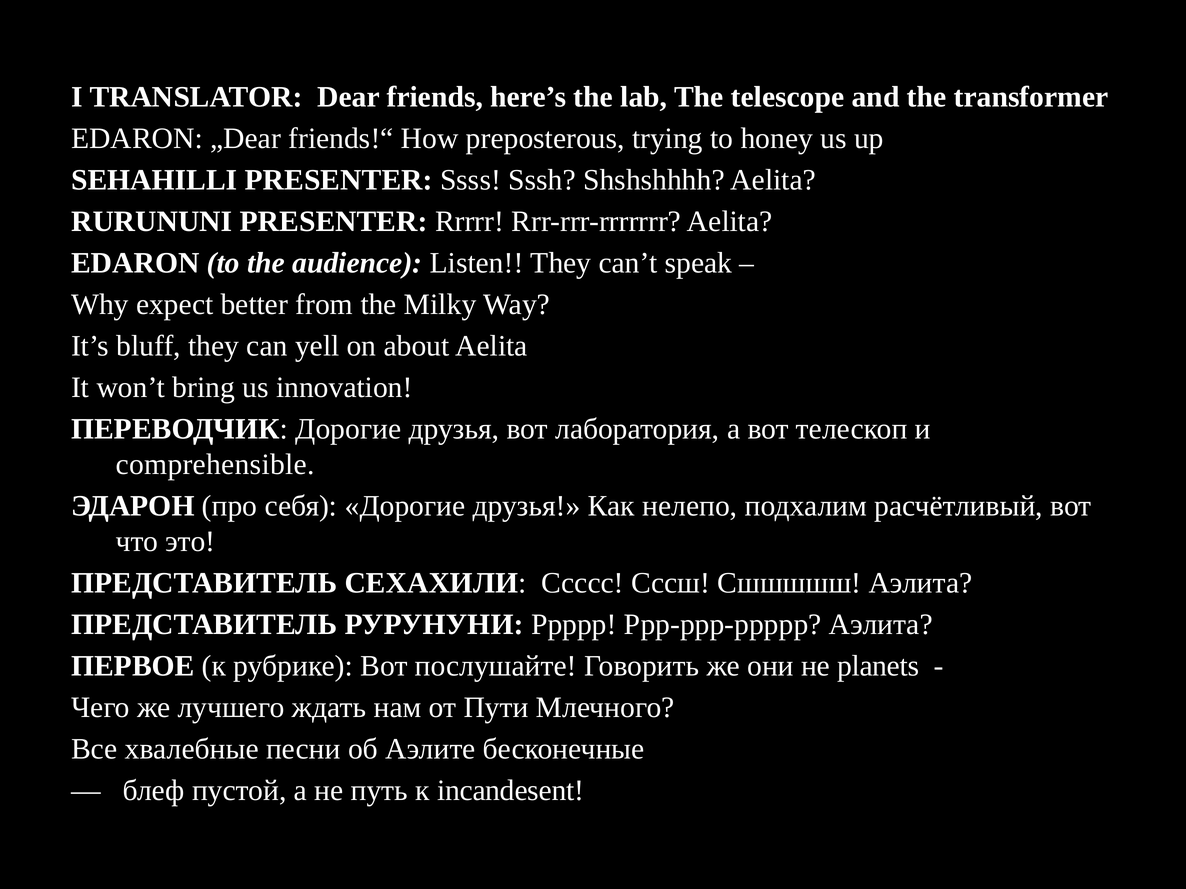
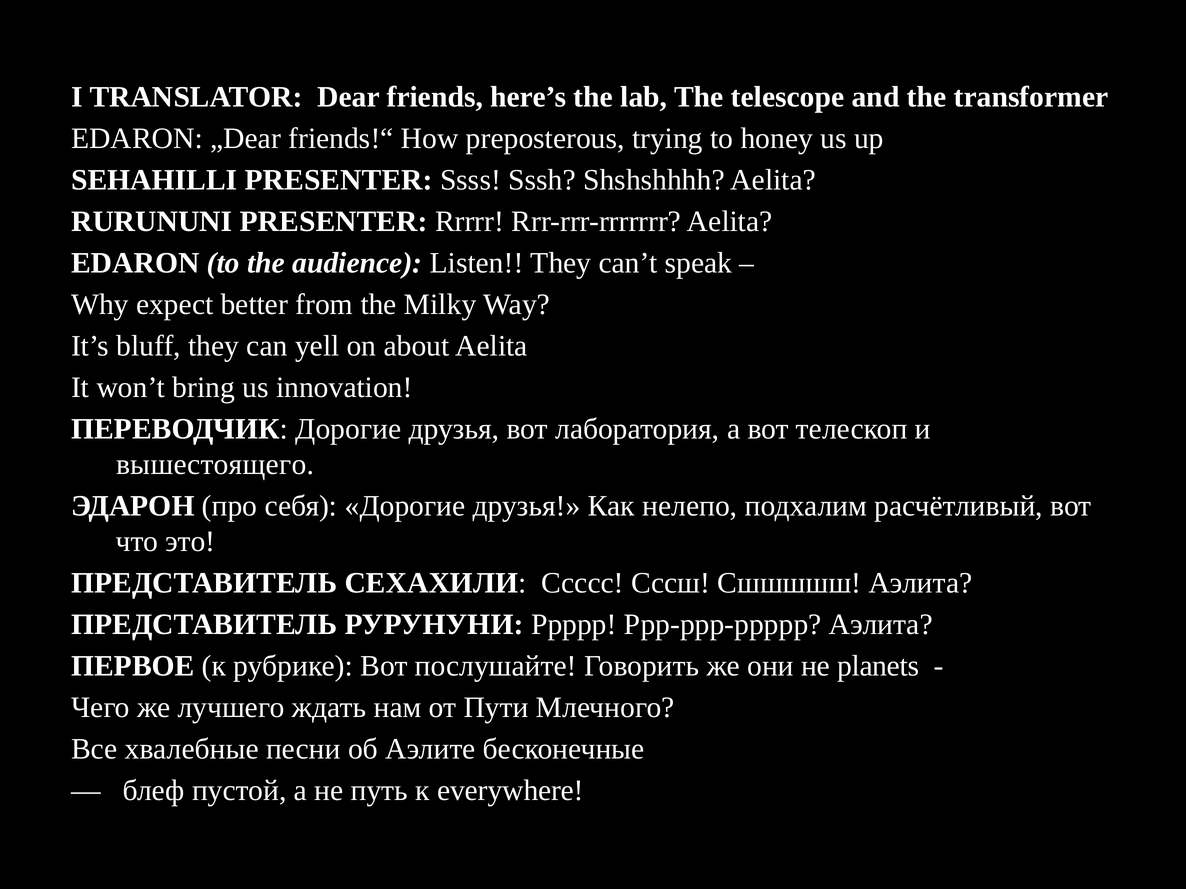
comprehensible: comprehensible -> вышестоящего
incandesent: incandesent -> everywhere
